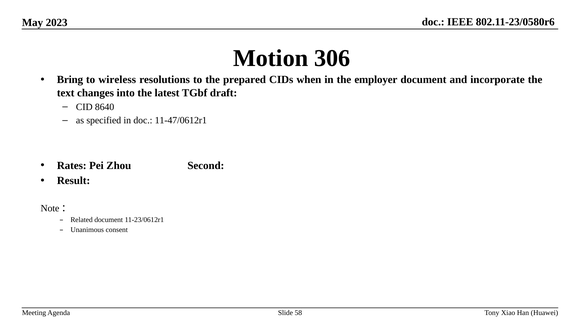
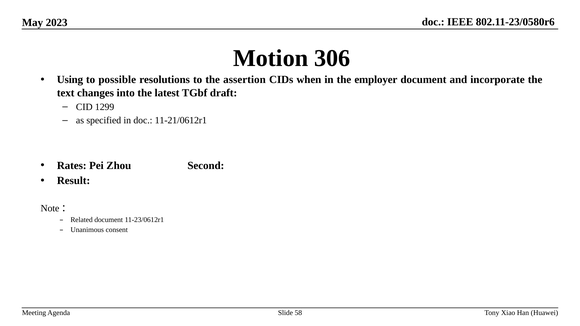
Bring: Bring -> Using
wireless: wireless -> possible
prepared: prepared -> assertion
8640: 8640 -> 1299
11-47/0612r1: 11-47/0612r1 -> 11-21/0612r1
